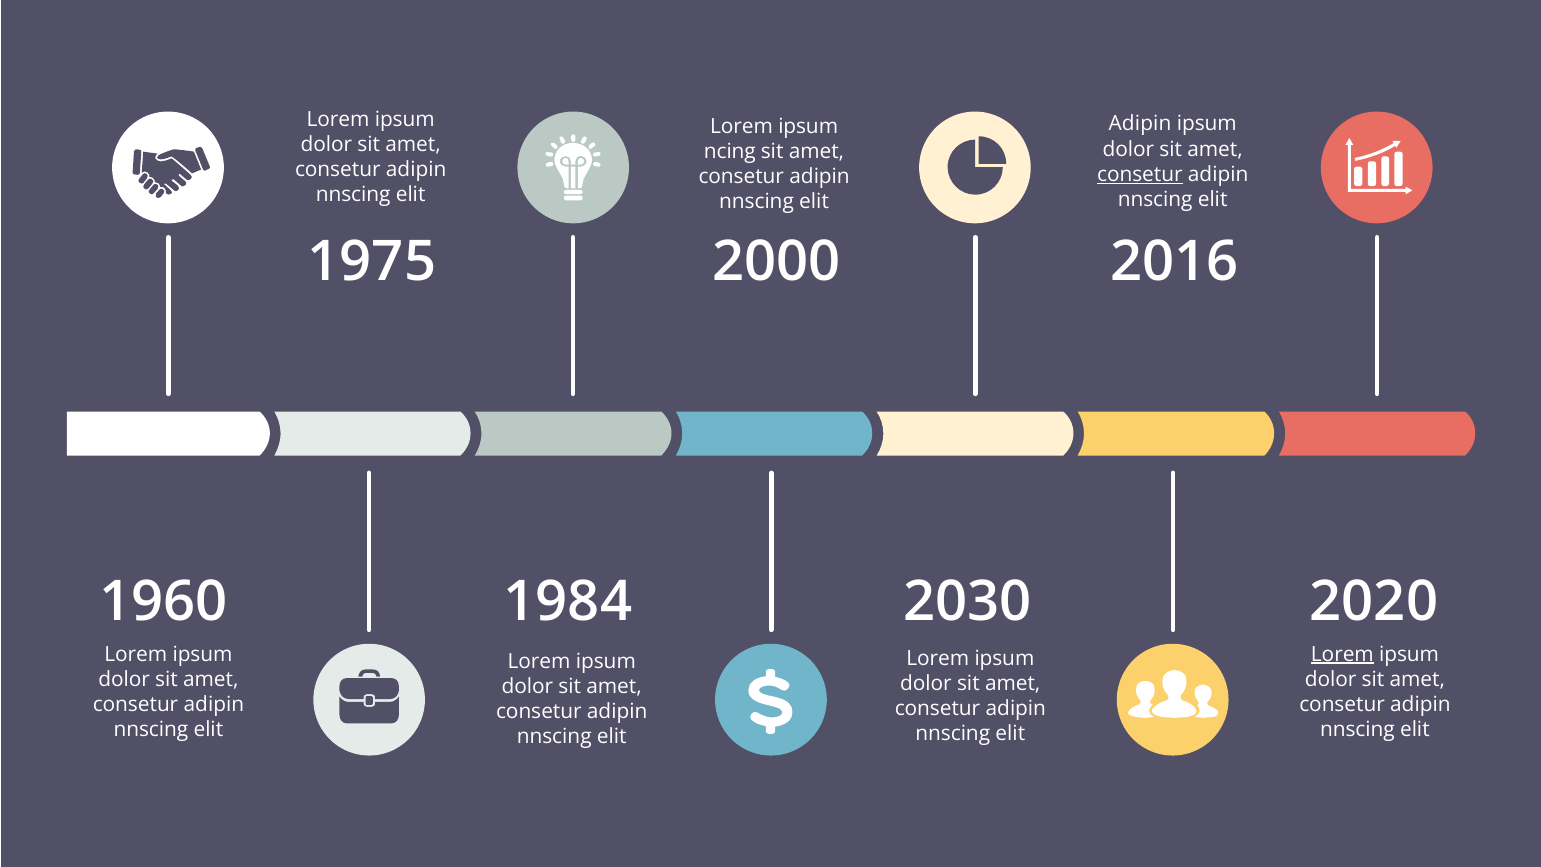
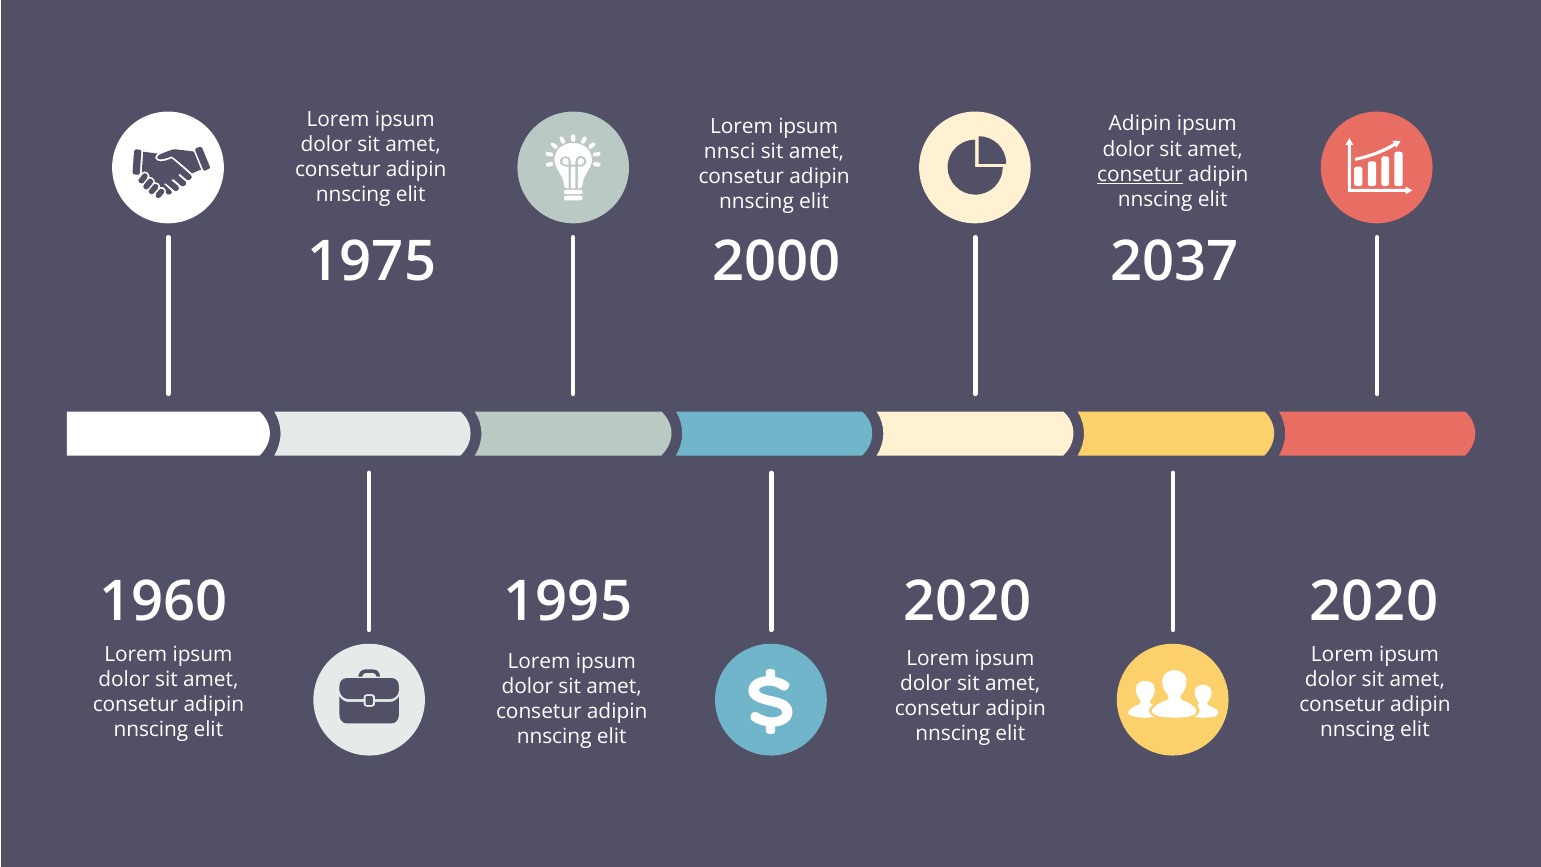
ncing: ncing -> nnsci
2016: 2016 -> 2037
1984: 1984 -> 1995
2030 at (967, 602): 2030 -> 2020
Lorem at (1342, 654) underline: present -> none
